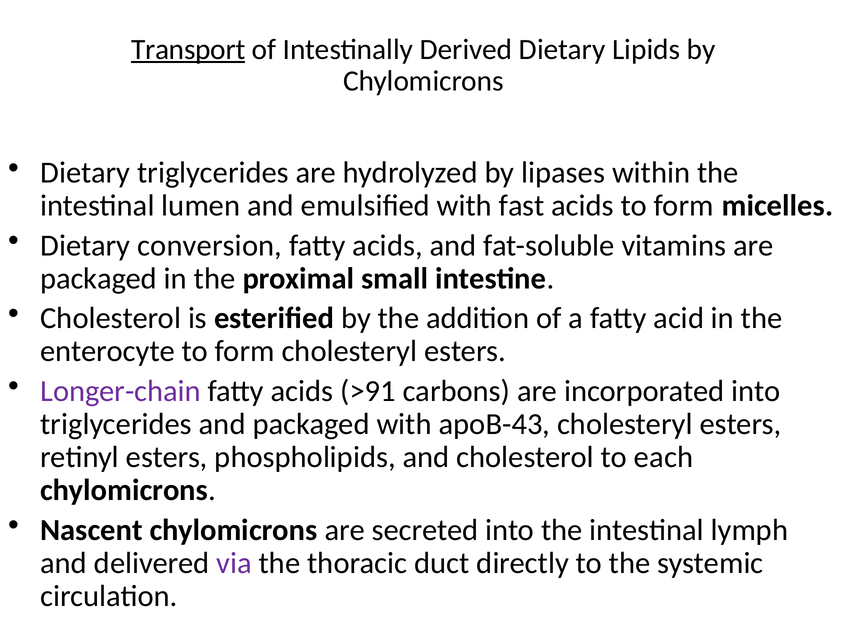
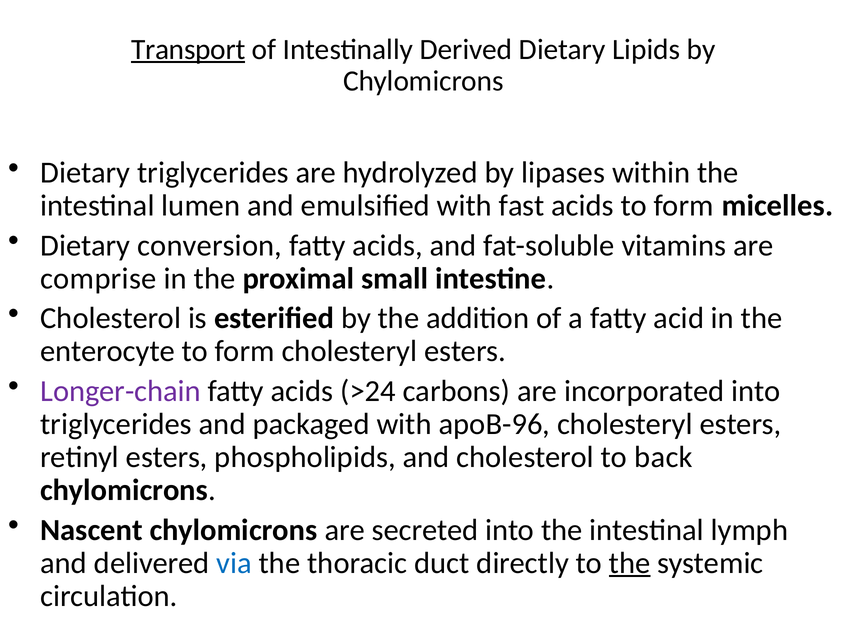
packaged at (99, 279): packaged -> comprise
>91: >91 -> >24
apoB-43: apoB-43 -> apoB-96
each: each -> back
via colour: purple -> blue
the at (630, 563) underline: none -> present
